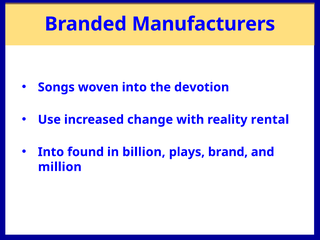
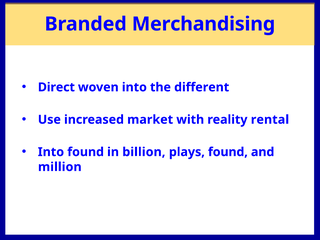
Manufacturers: Manufacturers -> Merchandising
Songs: Songs -> Direct
devotion: devotion -> different
change: change -> market
plays brand: brand -> found
